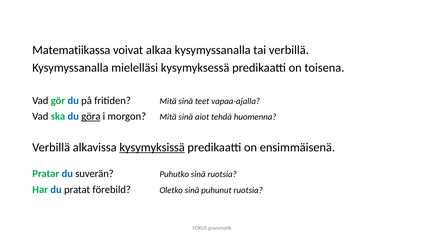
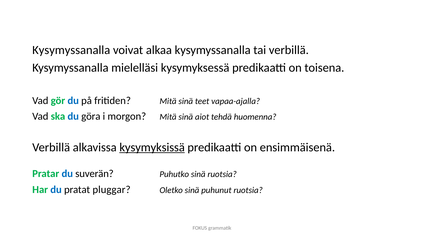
Matematiikassa at (71, 50): Matematiikassa -> Kysymyssanalla
göra underline: present -> none
förebild: förebild -> pluggar
